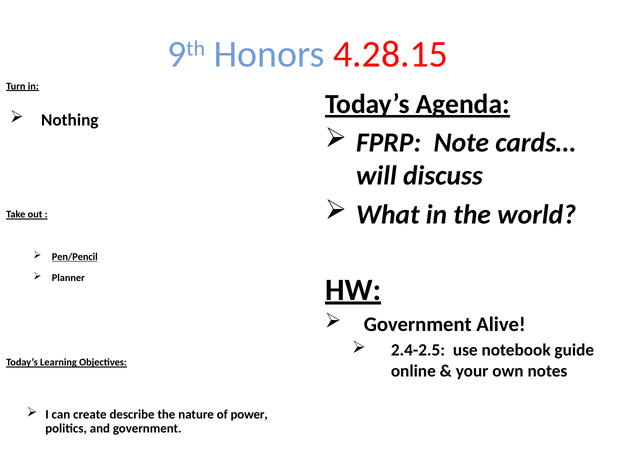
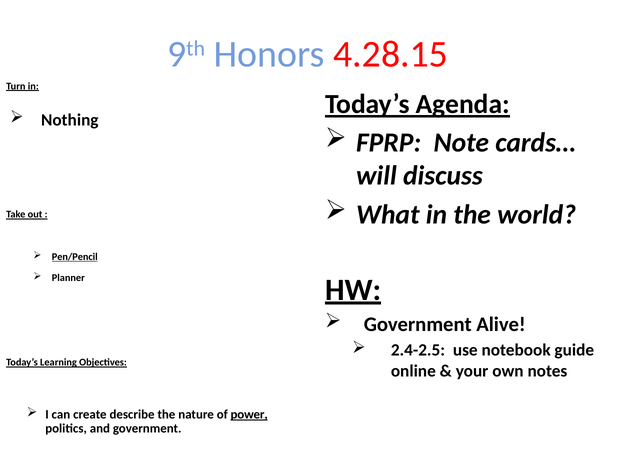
power underline: none -> present
